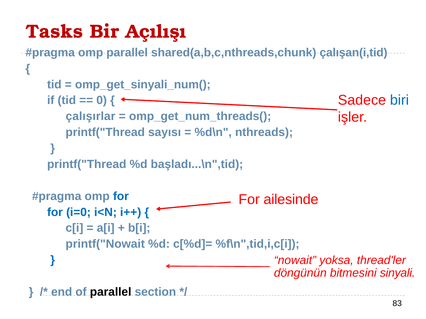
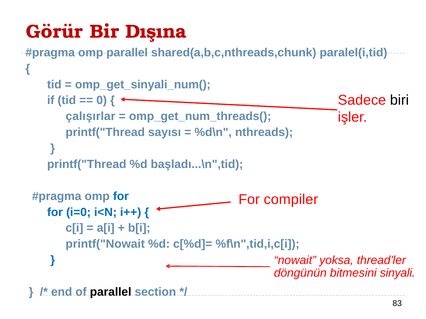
Tasks: Tasks -> Görür
Açılışı: Açılışı -> Dışına
çalışan(i,tid: çalışan(i,tid -> paralel(i,tid
biri colour: blue -> black
ailesinde: ailesinde -> compiler
